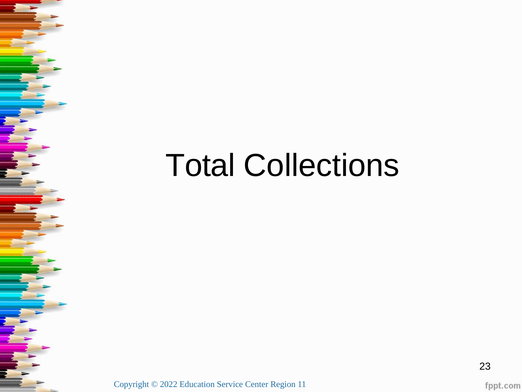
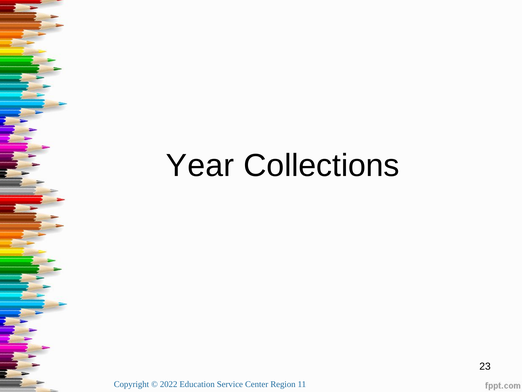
Total: Total -> Year
